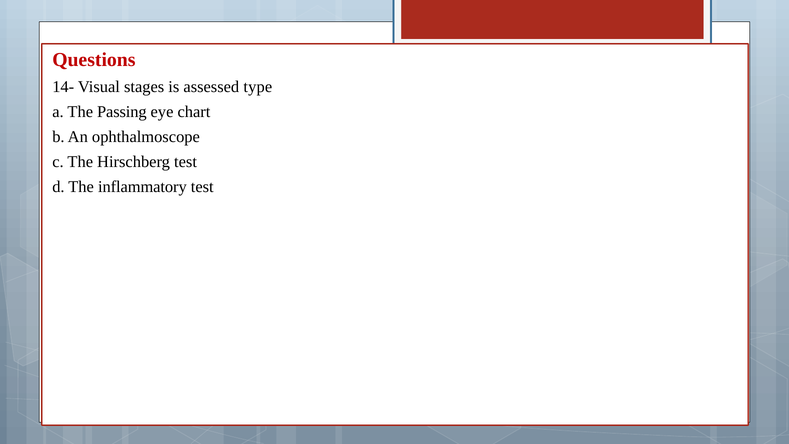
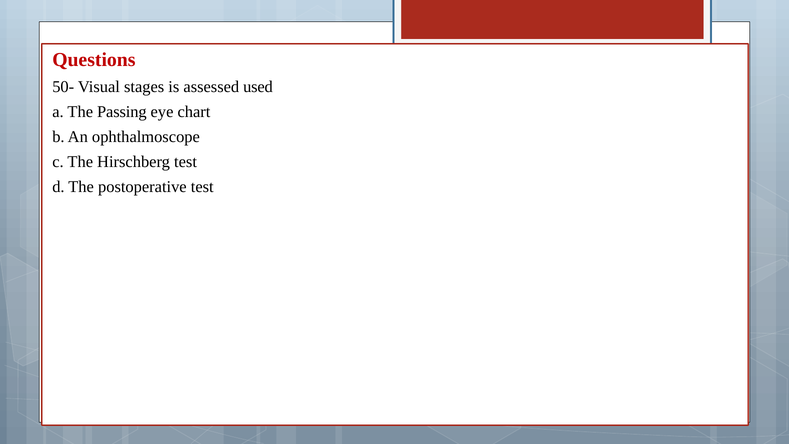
14-: 14- -> 50-
type: type -> used
inflammatory: inflammatory -> postoperative
